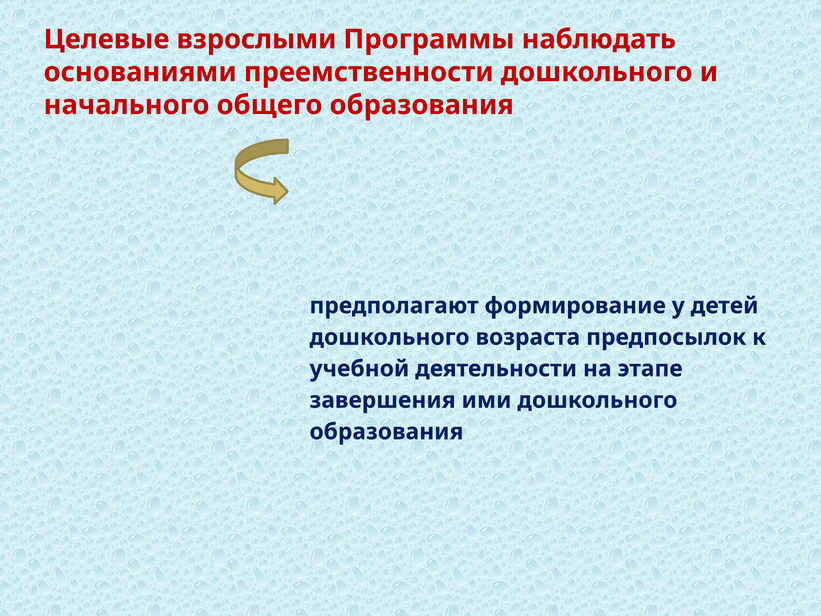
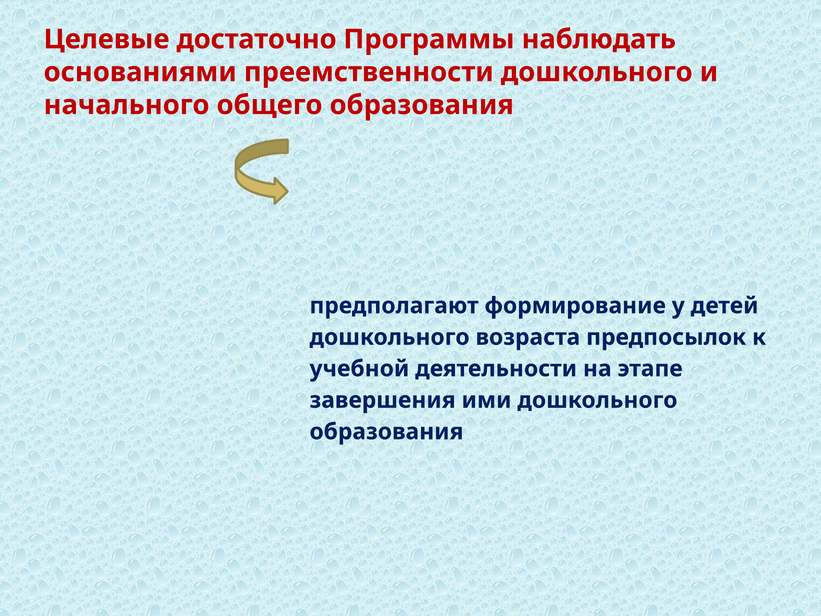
взрослыми: взрослыми -> достаточно
